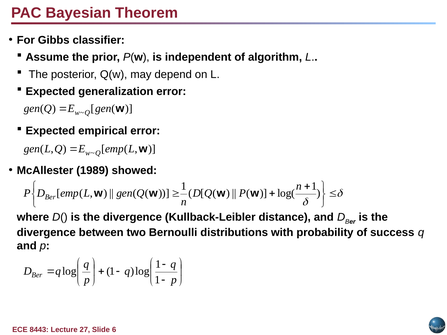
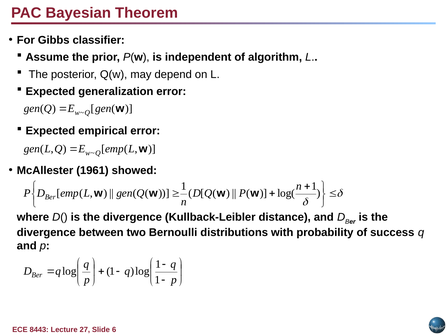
1989: 1989 -> 1961
